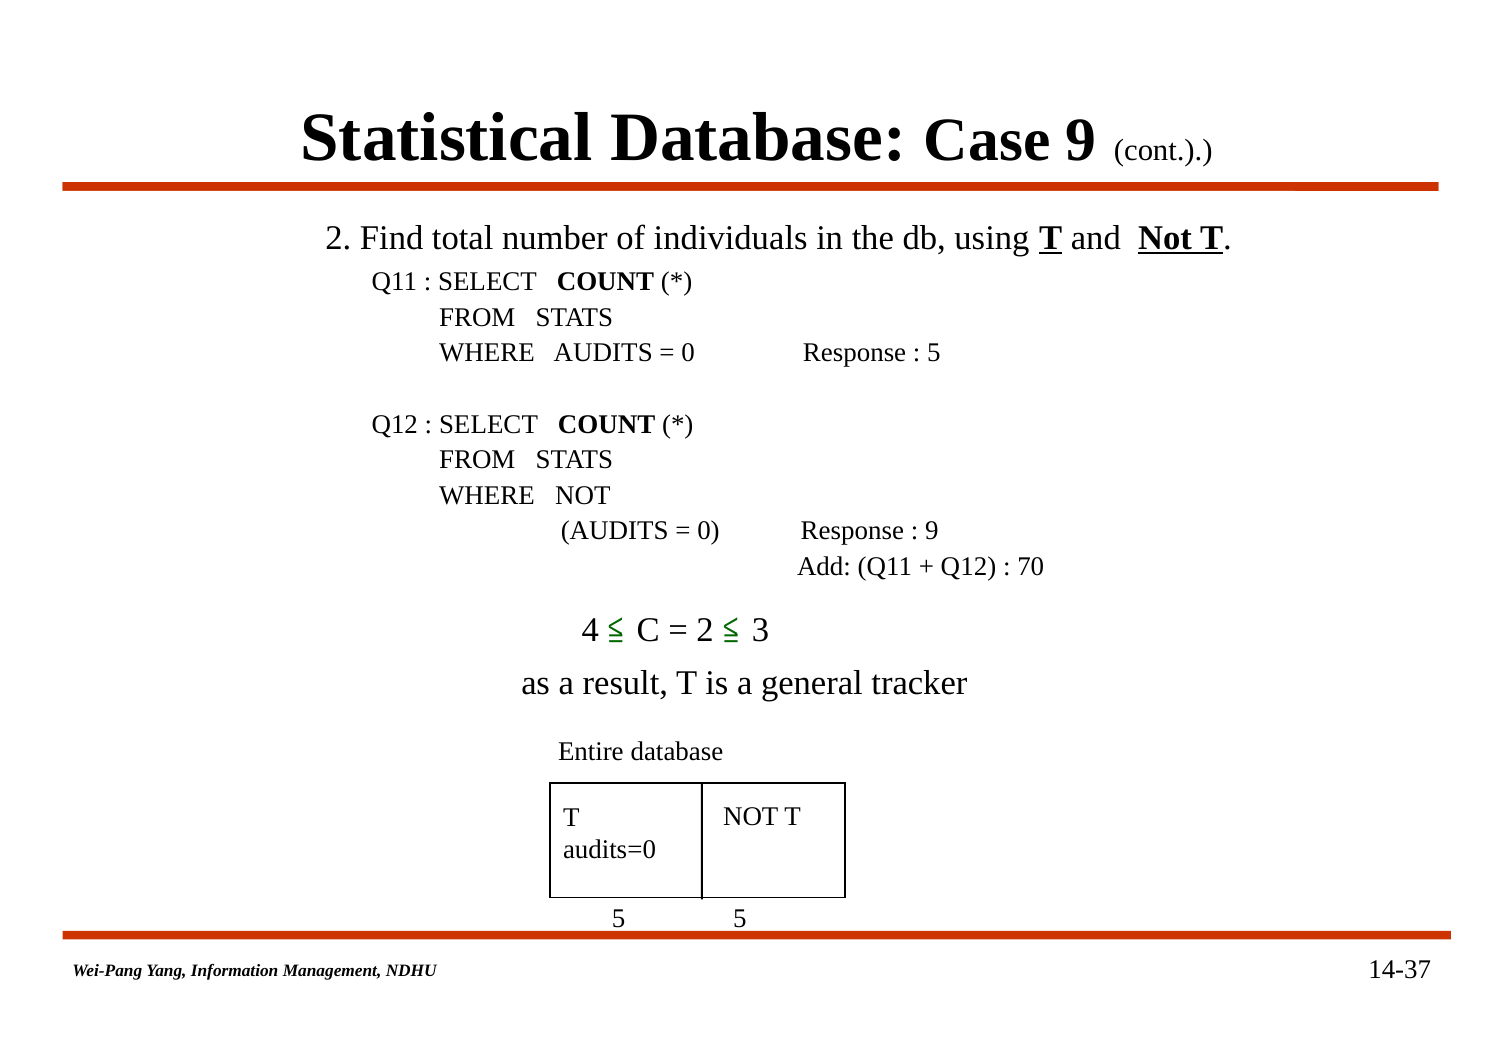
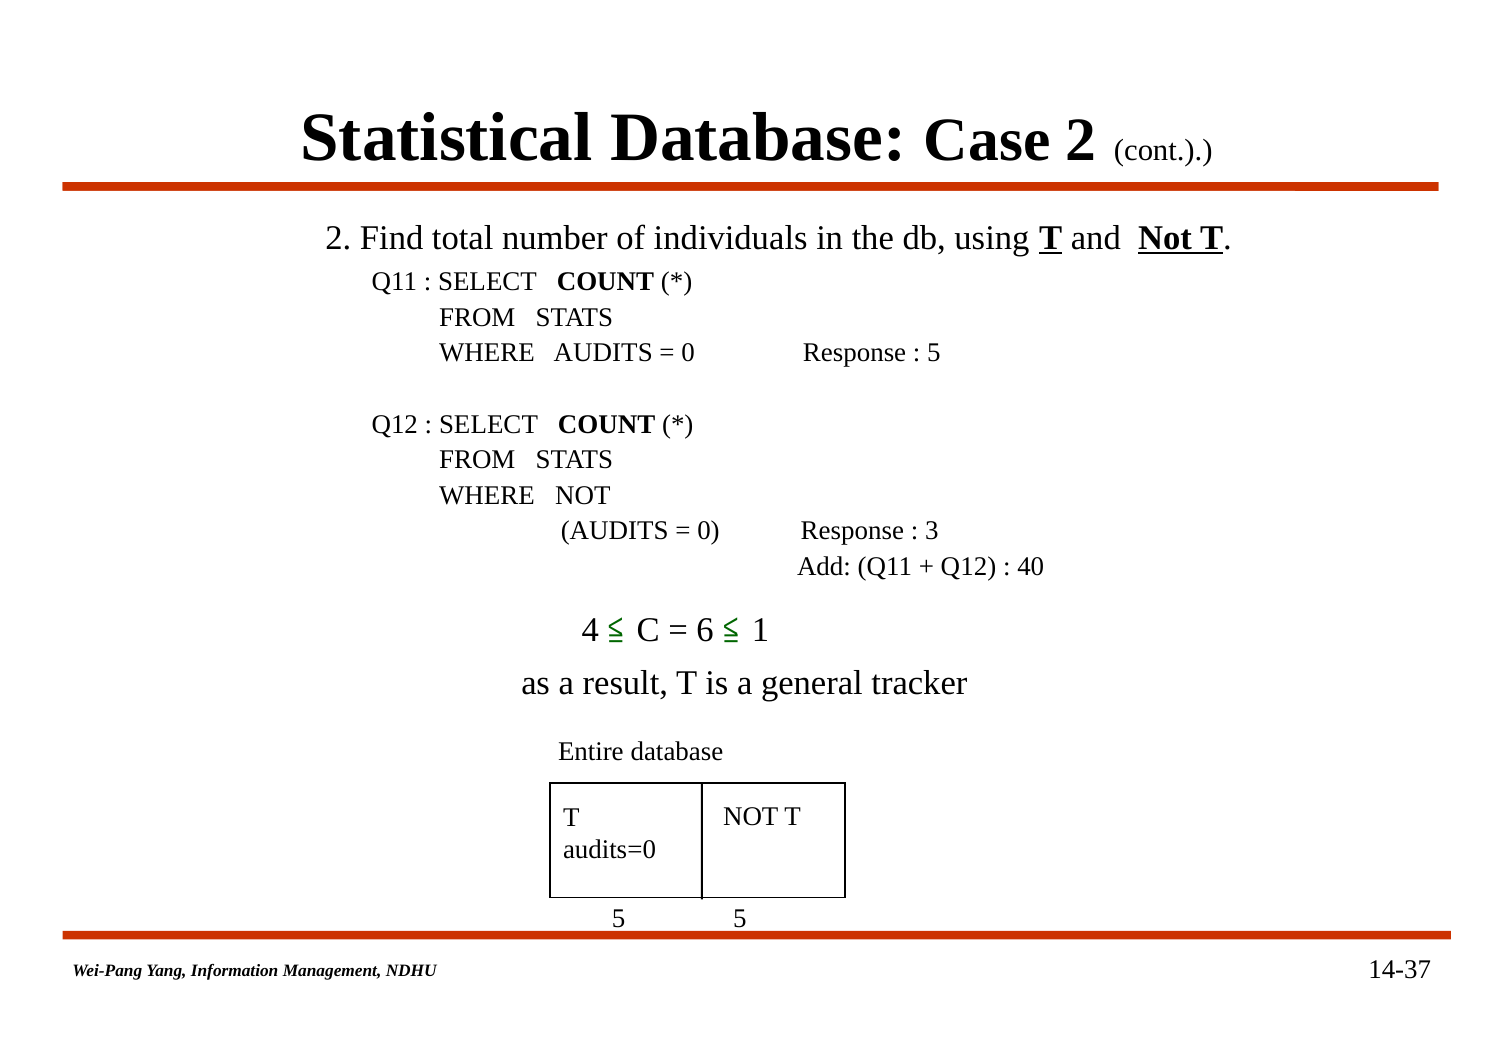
Case 9: 9 -> 2
9 at (932, 531): 9 -> 3
70: 70 -> 40
2 at (705, 630): 2 -> 6
3: 3 -> 1
